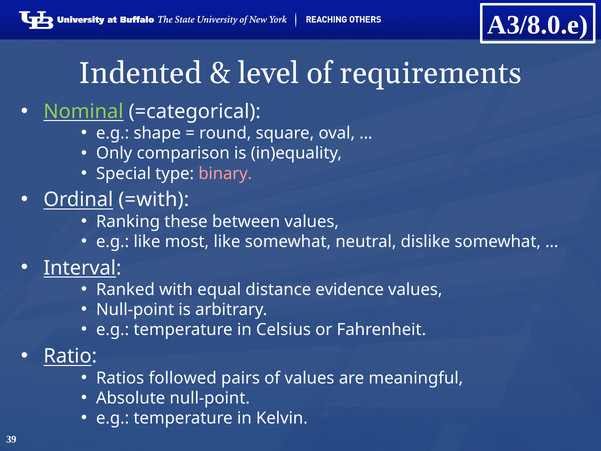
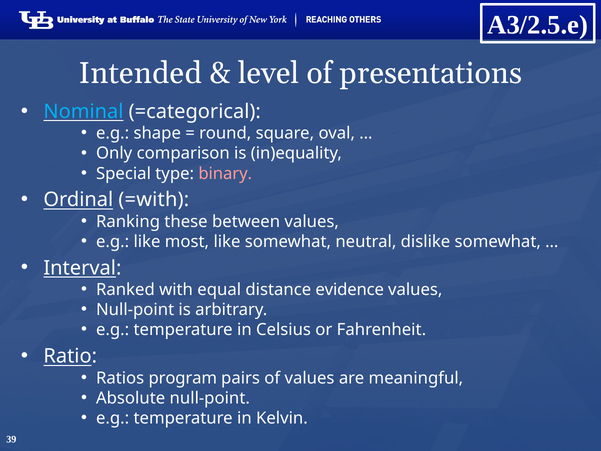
A3/8.0.e: A3/8.0.e -> A3/2.5.e
Indented: Indented -> Intended
requirements: requirements -> presentations
Nominal colour: light green -> light blue
followed: followed -> program
